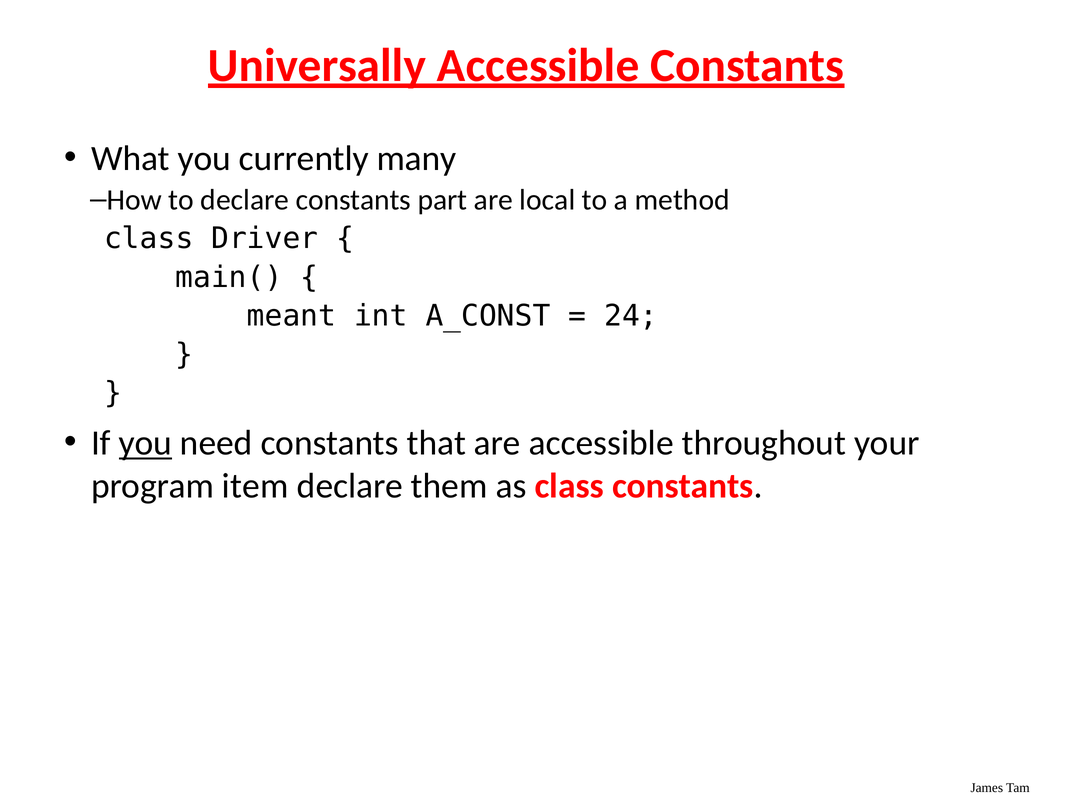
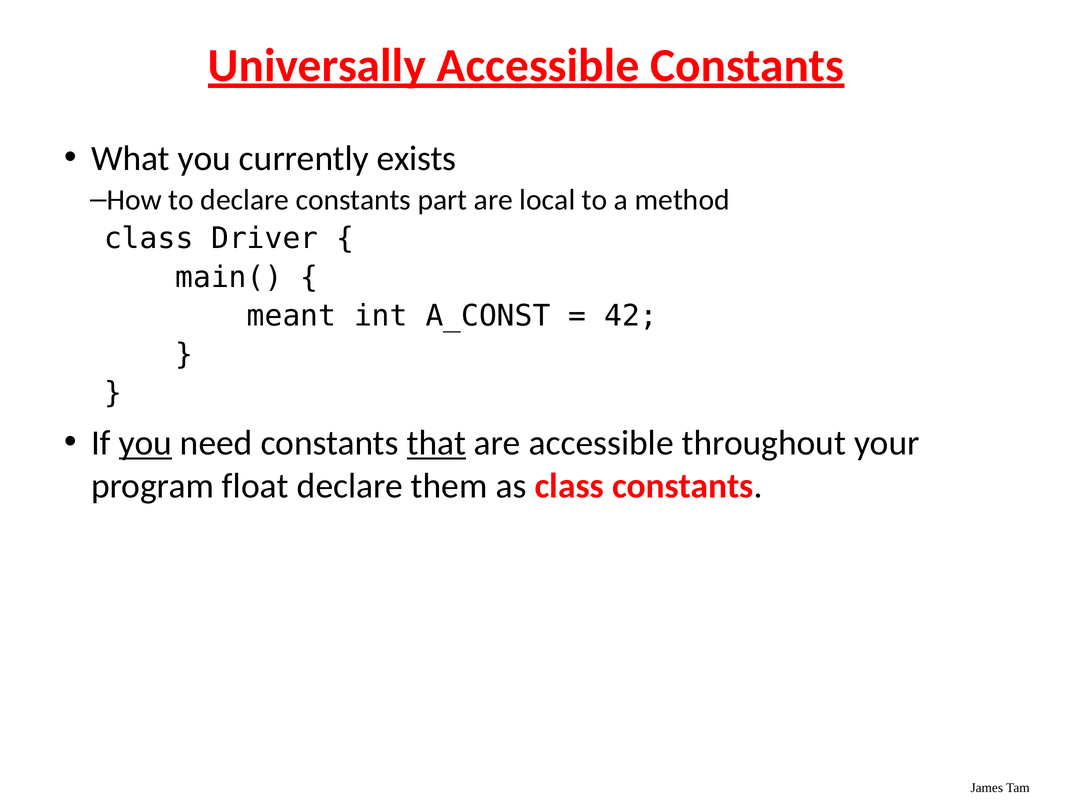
many: many -> exists
24: 24 -> 42
that underline: none -> present
item: item -> float
